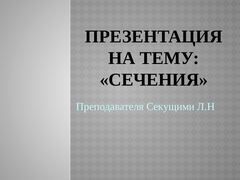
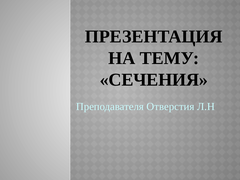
Секущими: Секущими -> Отверстия
